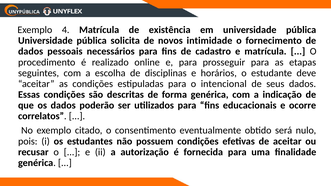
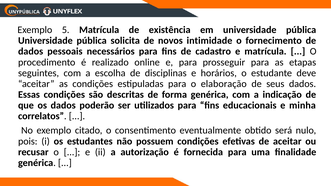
4: 4 -> 5
intencional: intencional -> elaboração
ocorre: ocorre -> minha
